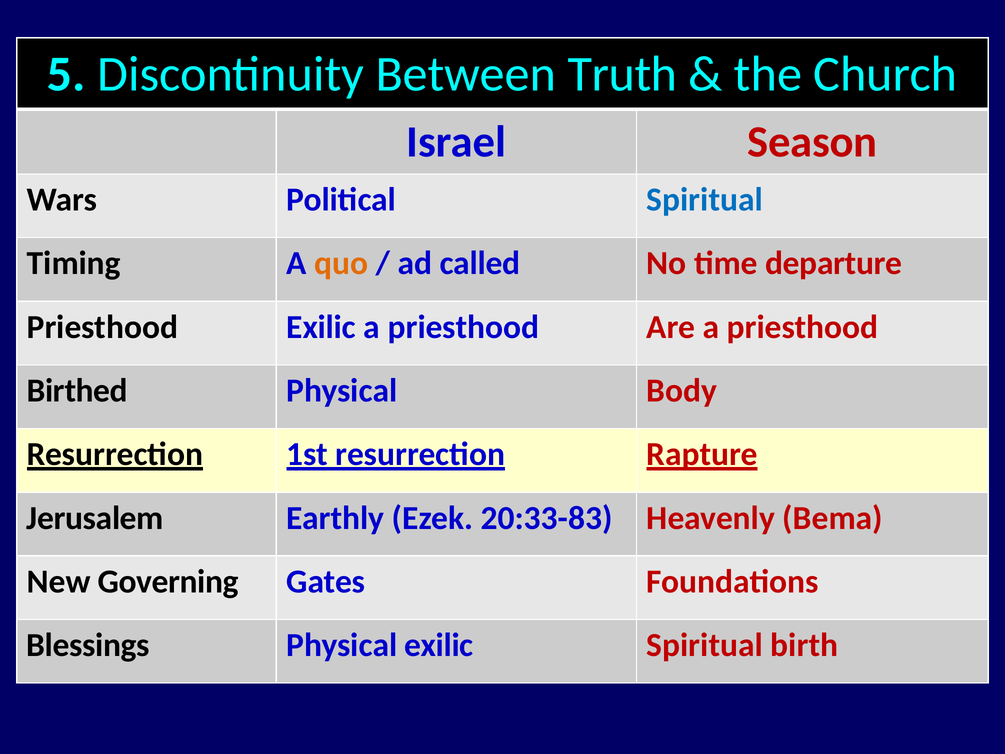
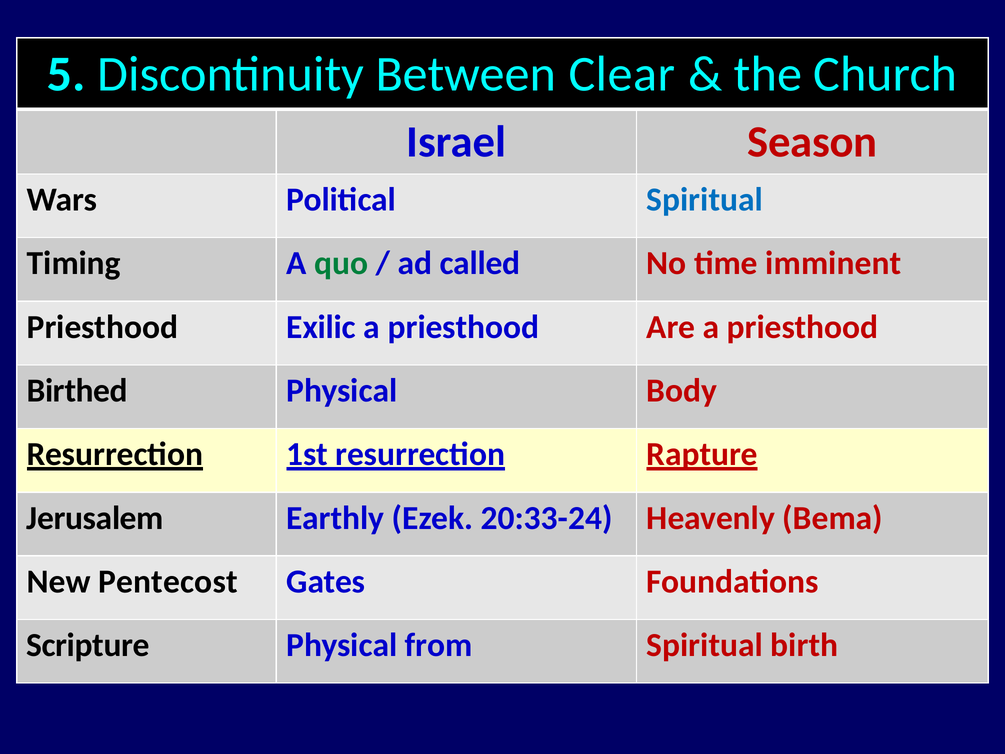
Truth: Truth -> Clear
quo colour: orange -> green
departure: departure -> imminent
20:33-83: 20:33-83 -> 20:33-24
Governing: Governing -> Pentecost
Blessings: Blessings -> Scripture
Physical exilic: exilic -> from
